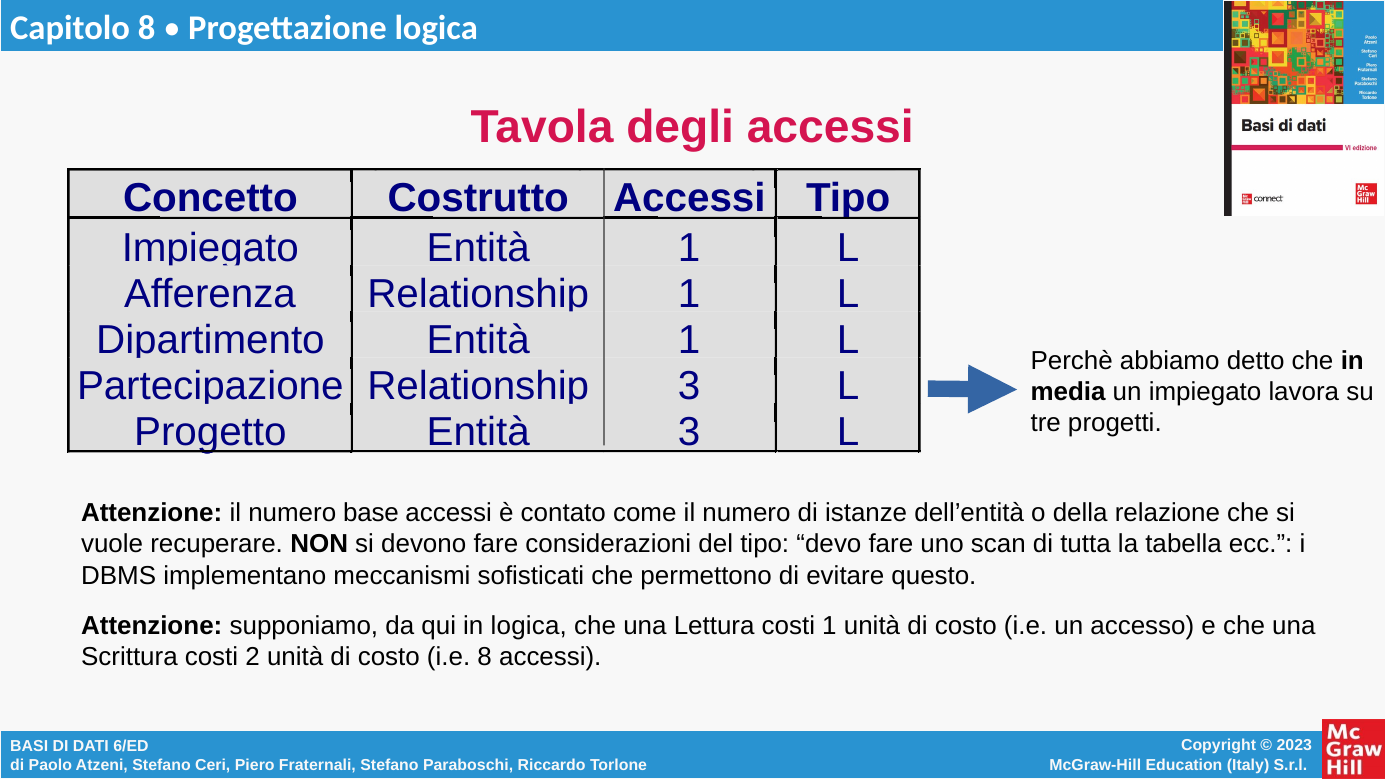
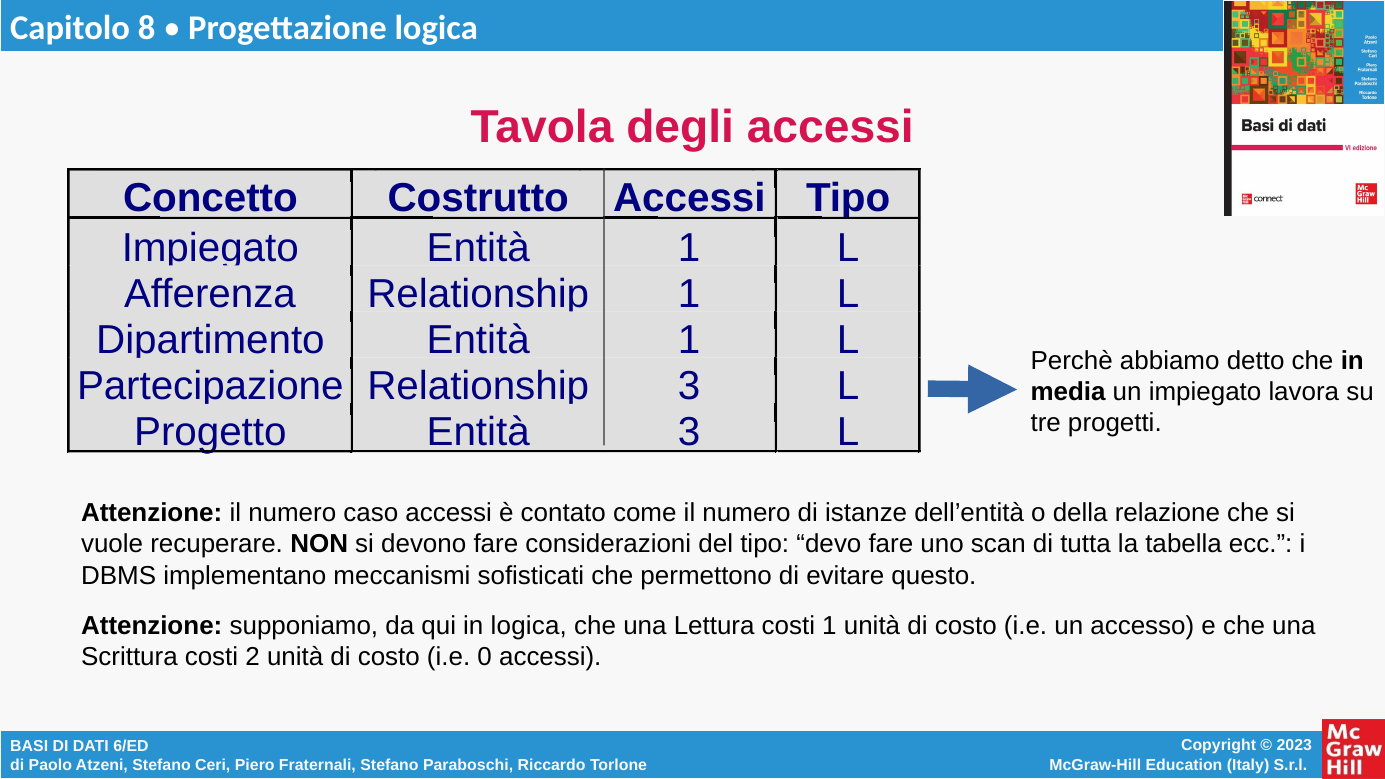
base: base -> caso
i.e 8: 8 -> 0
